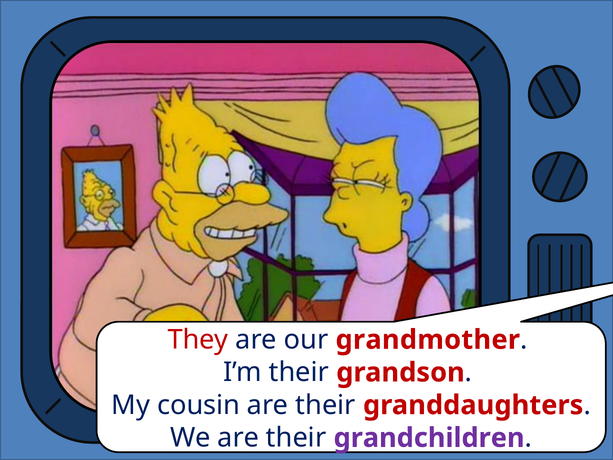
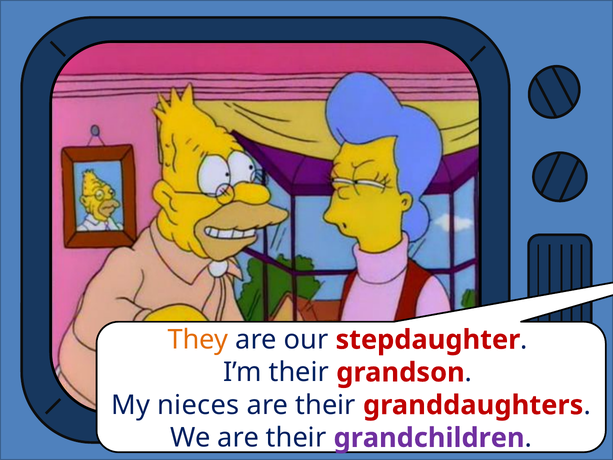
They colour: red -> orange
grandmother: grandmother -> stepdaughter
cousin: cousin -> nieces
